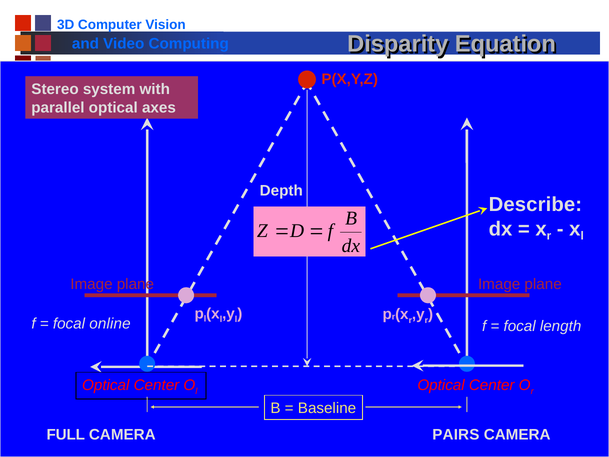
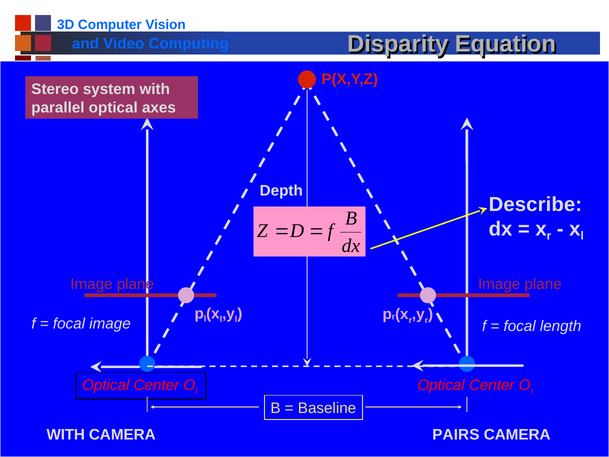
focal online: online -> image
FULL at (66, 434): FULL -> WITH
